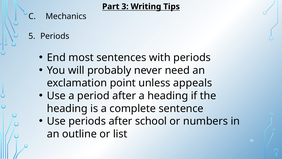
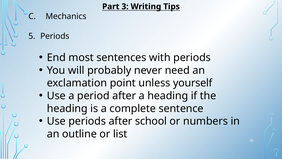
appeals: appeals -> yourself
